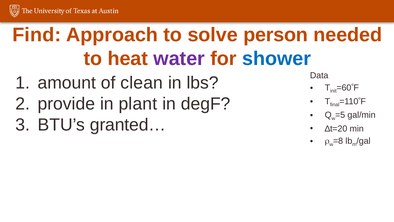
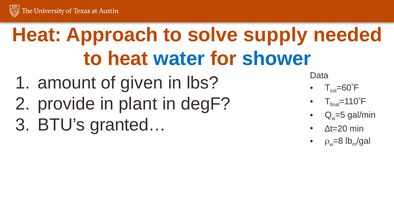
Find at (37, 35): Find -> Heat
person: person -> supply
water colour: purple -> blue
clean: clean -> given
